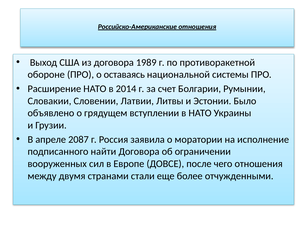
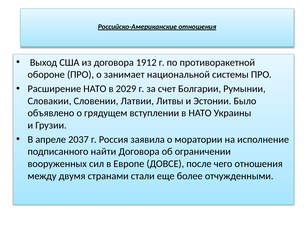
1989: 1989 -> 1912
оставаясь: оставаясь -> занимает
2014: 2014 -> 2029
2087: 2087 -> 2037
